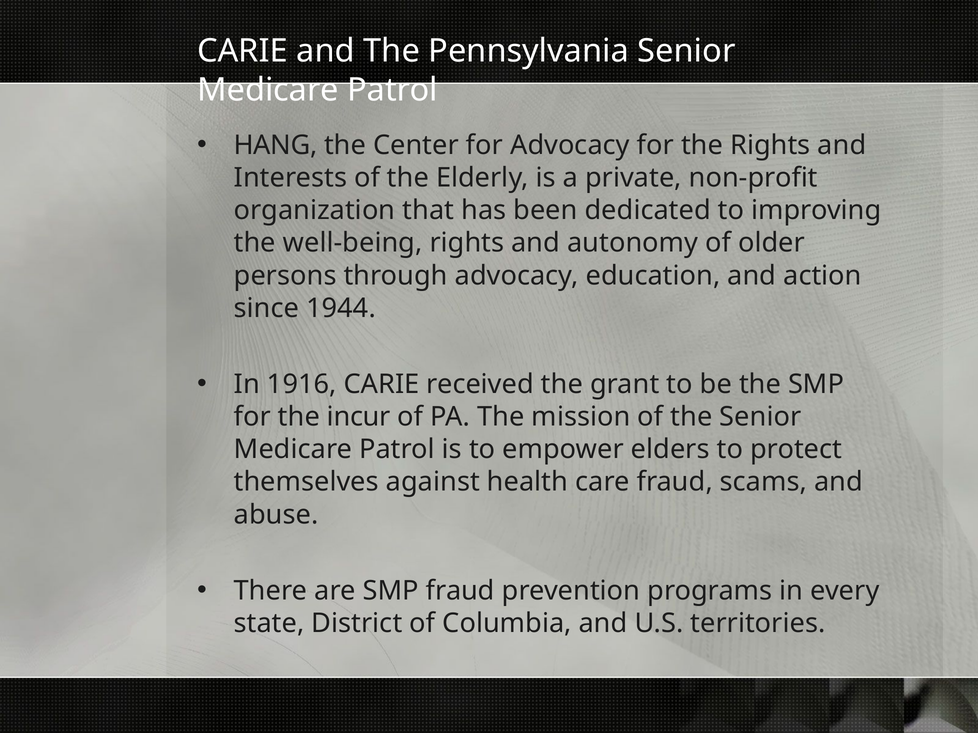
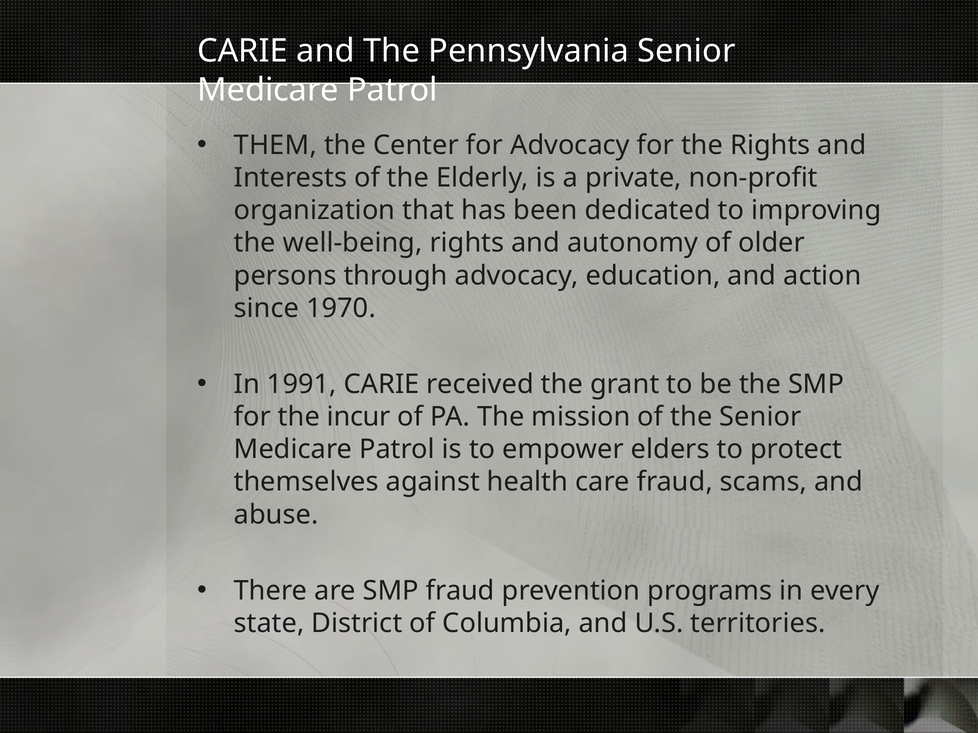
HANG: HANG -> THEM
1944: 1944 -> 1970
1916: 1916 -> 1991
